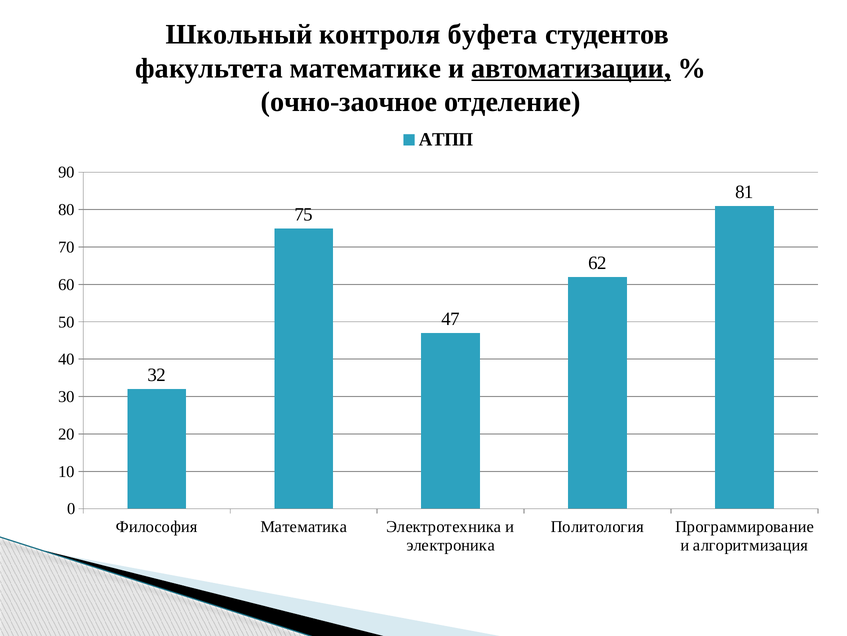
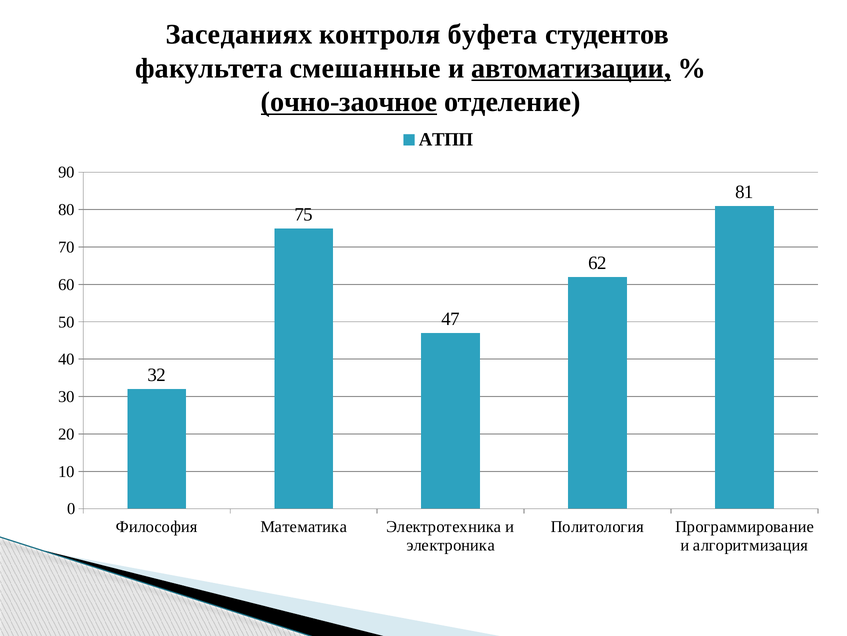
Школьный: Школьный -> Заседаниях
математике: математике -> смешанные
очно-заочное underline: none -> present
